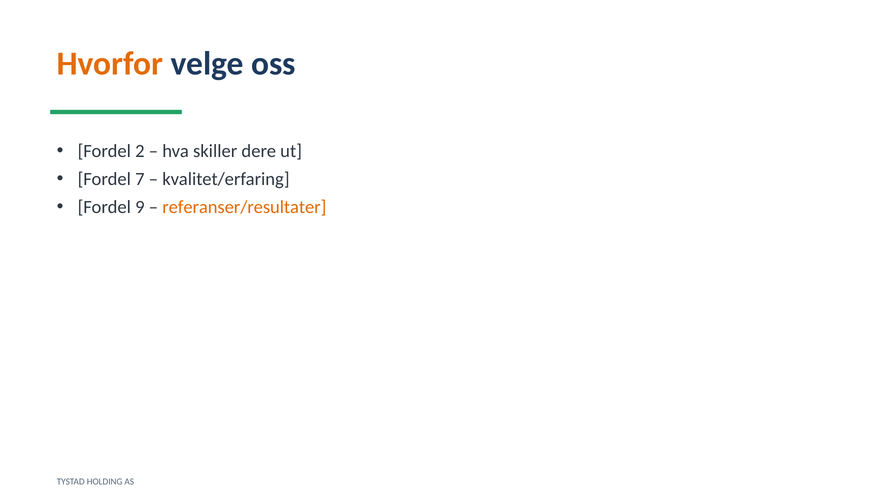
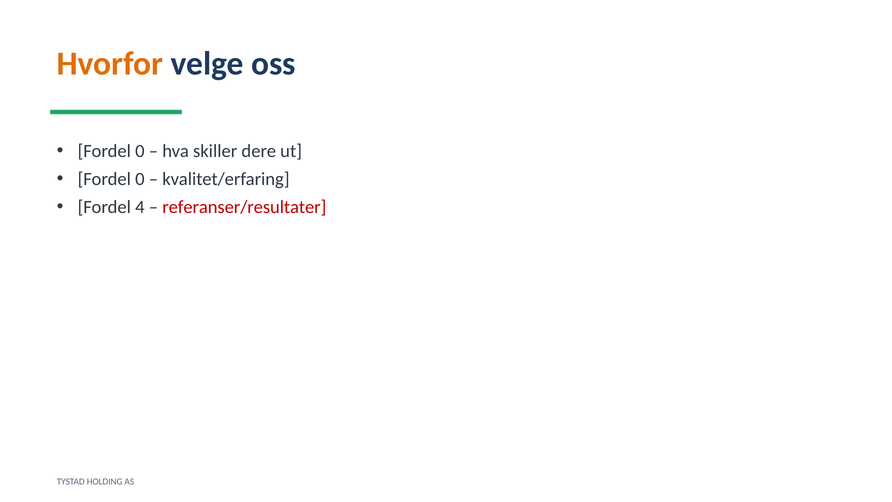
2 at (140, 151): 2 -> 0
7 at (140, 179): 7 -> 0
9: 9 -> 4
referanser/resultater colour: orange -> red
